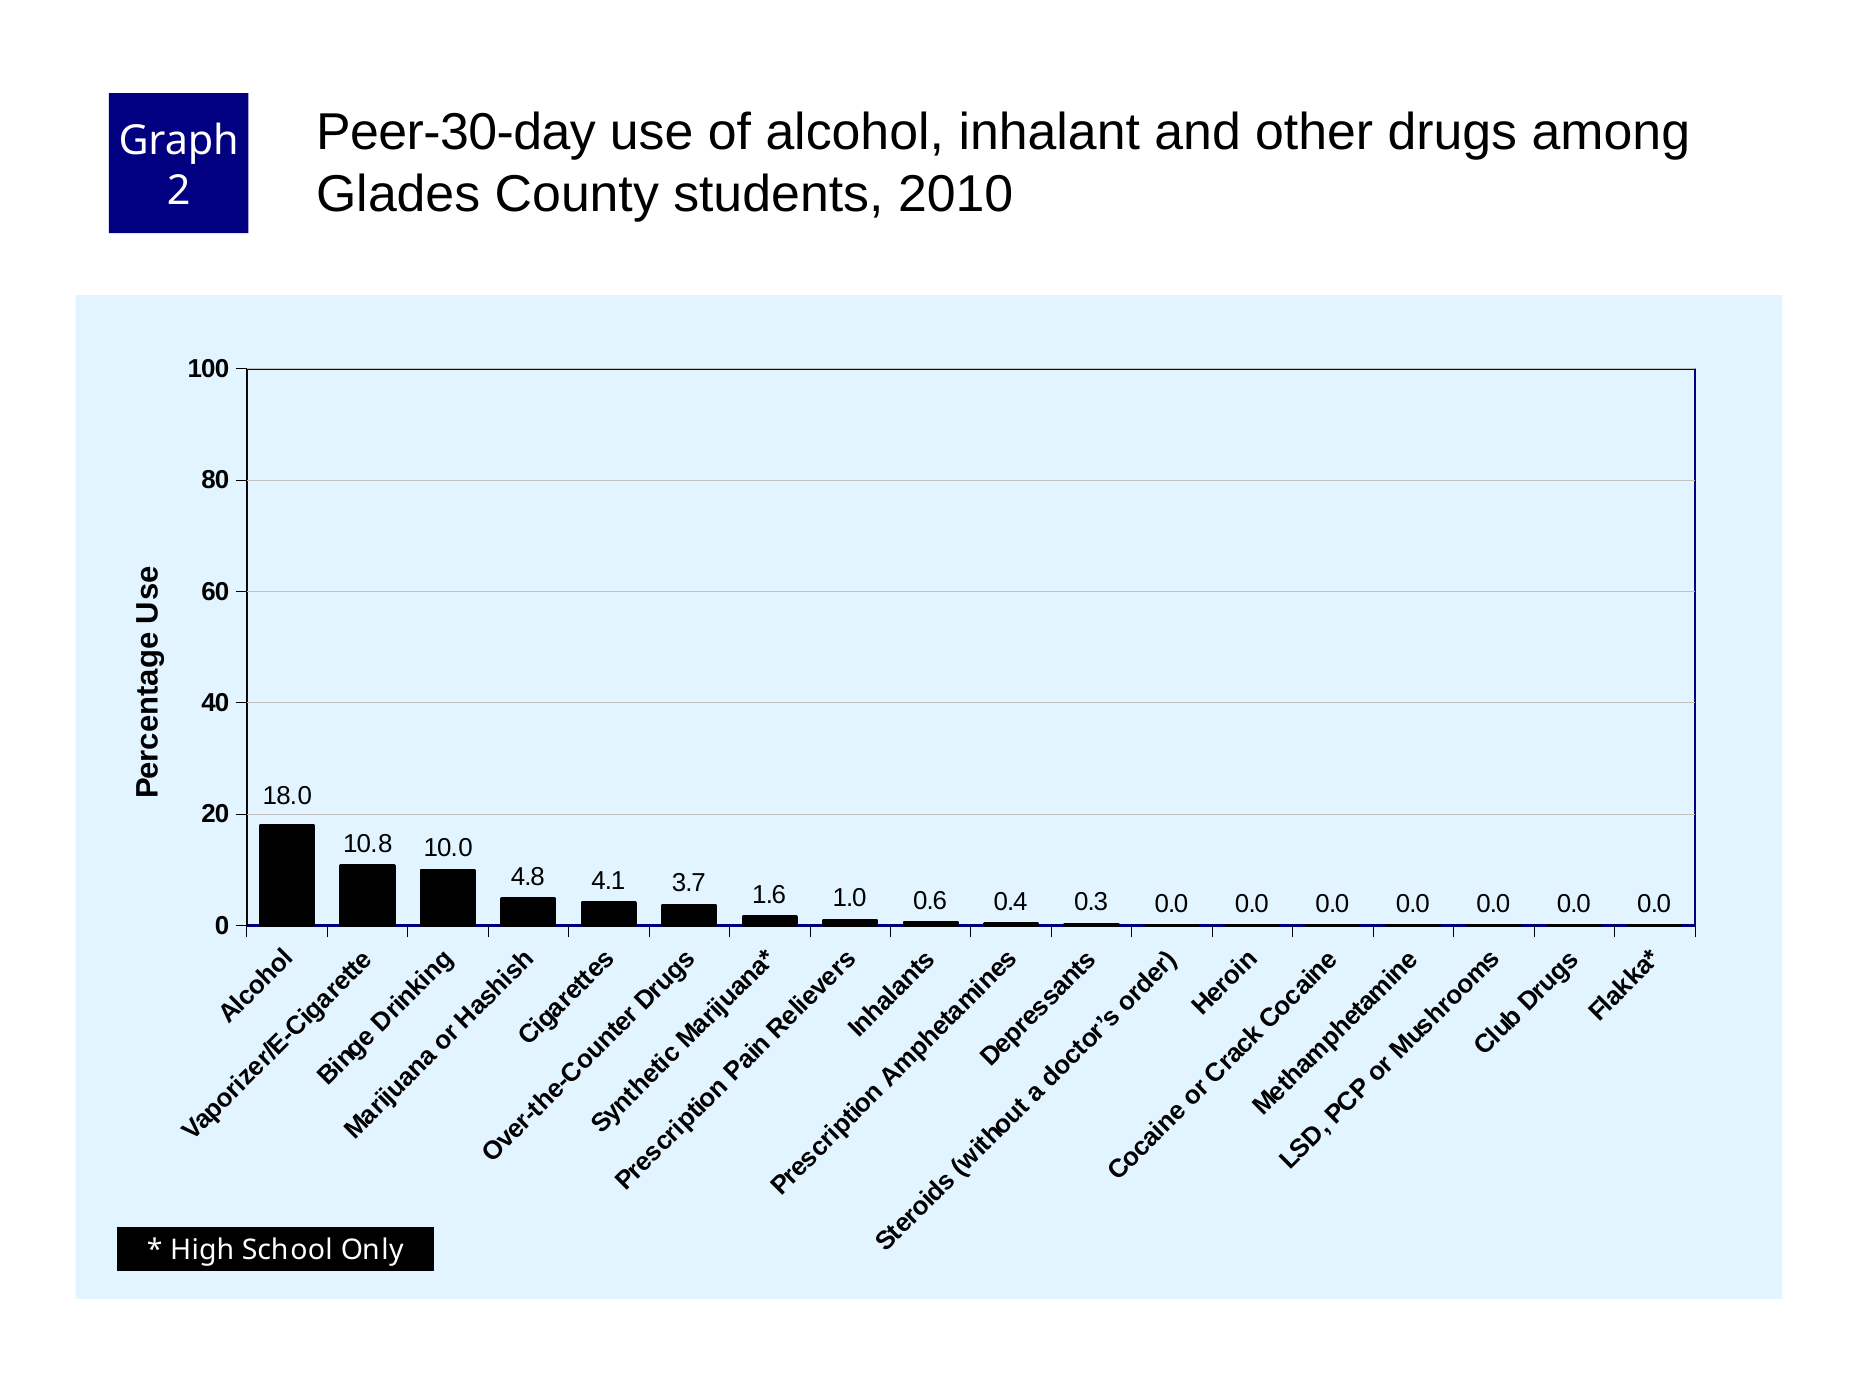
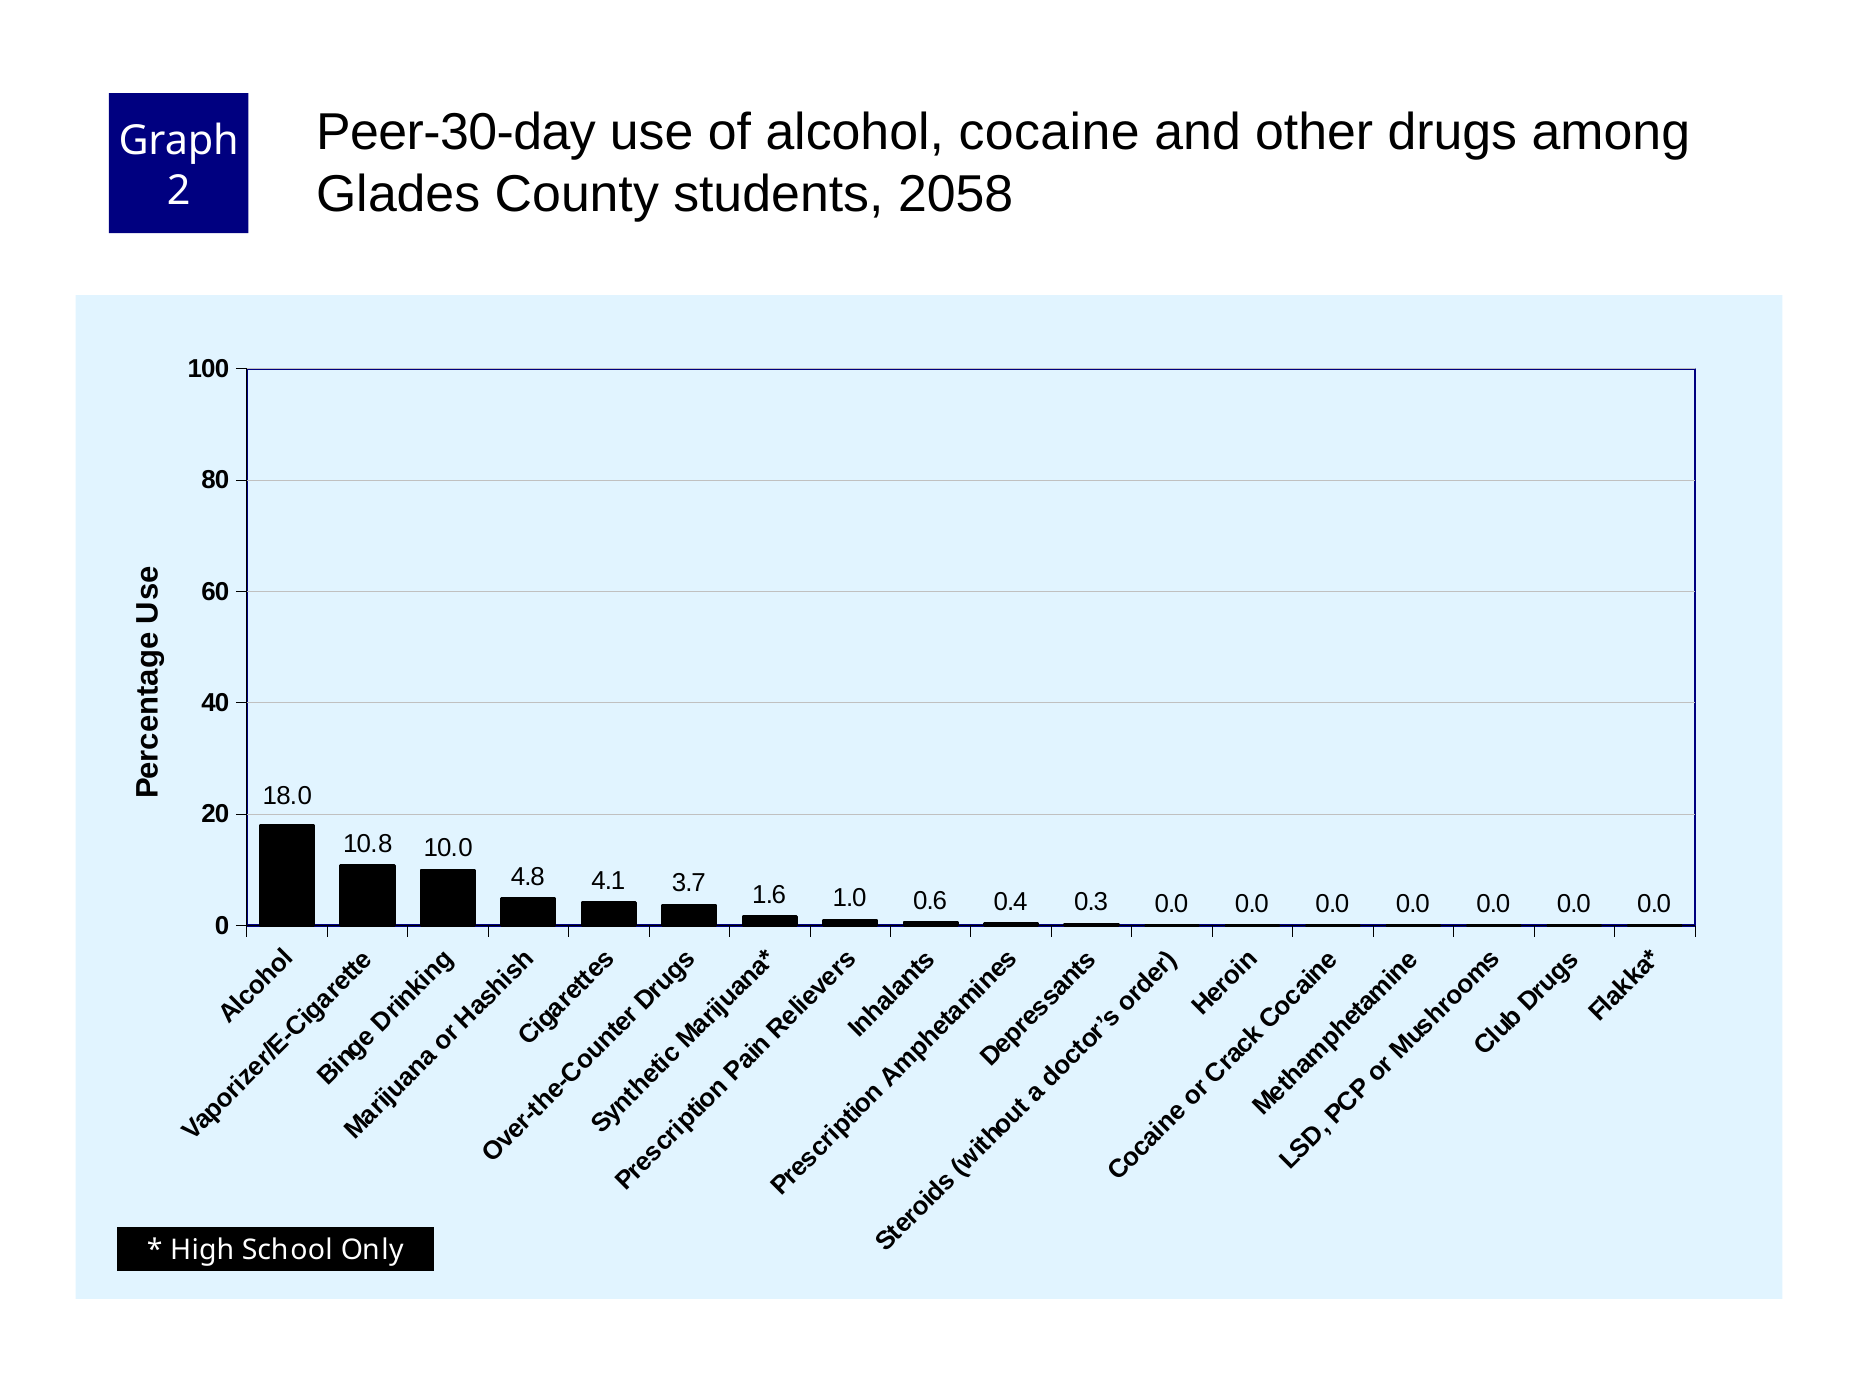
inhalant: inhalant -> cocaine
2010: 2010 -> 2058
